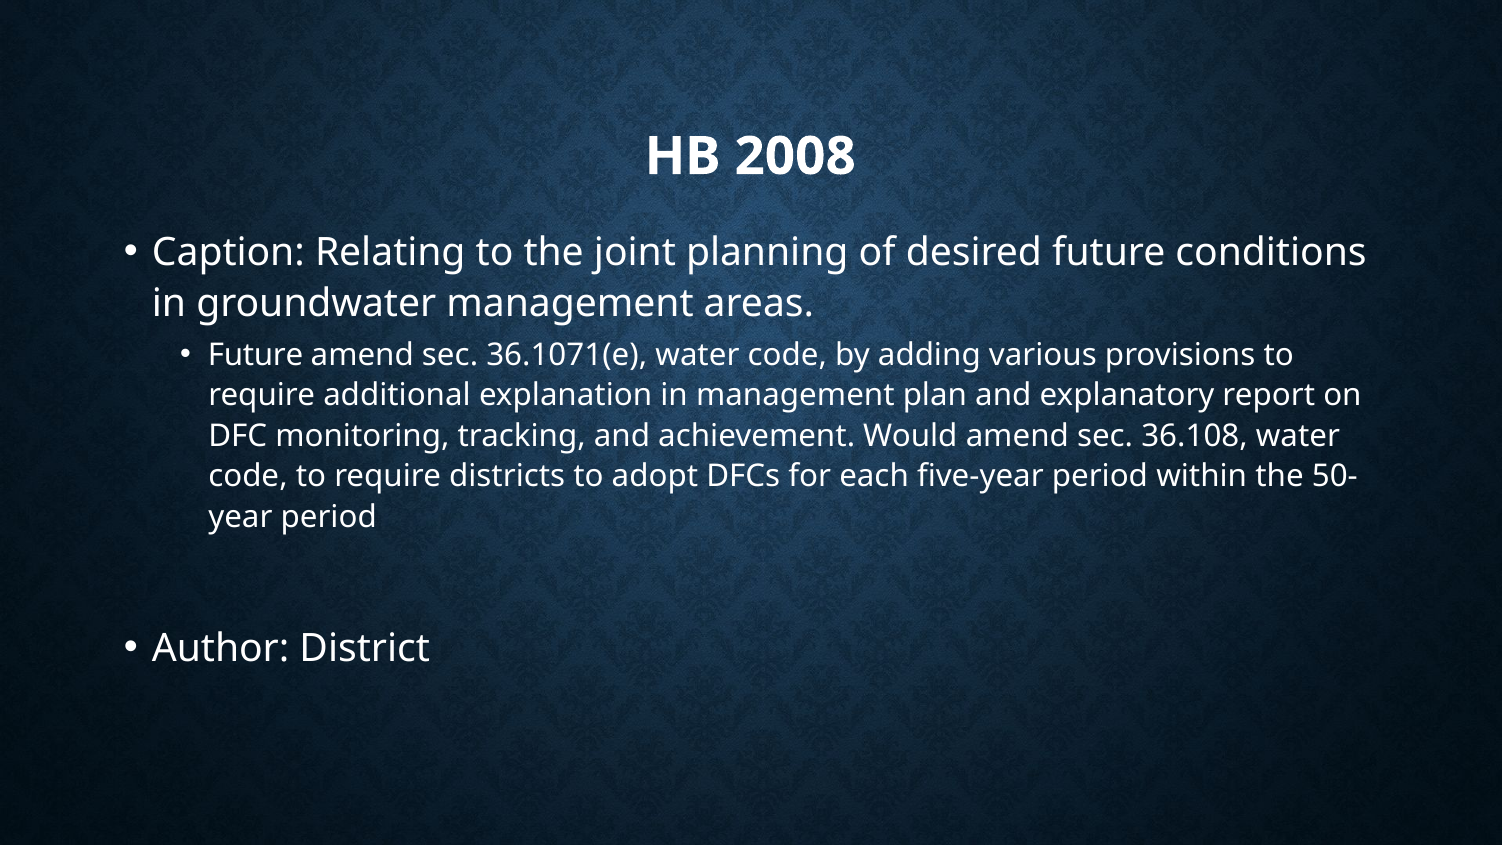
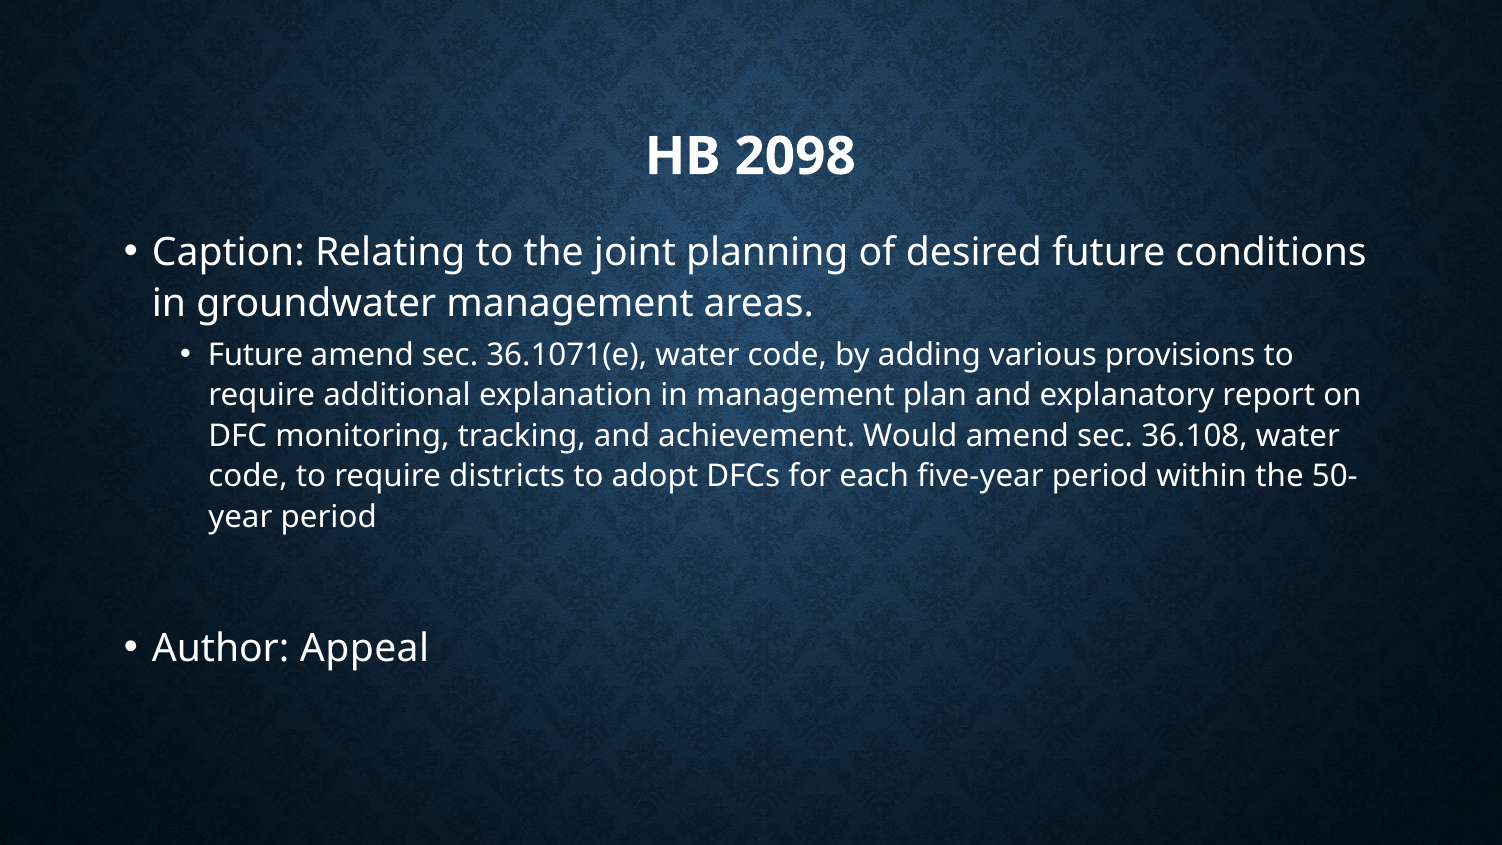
2008: 2008 -> 2098
District: District -> Appeal
